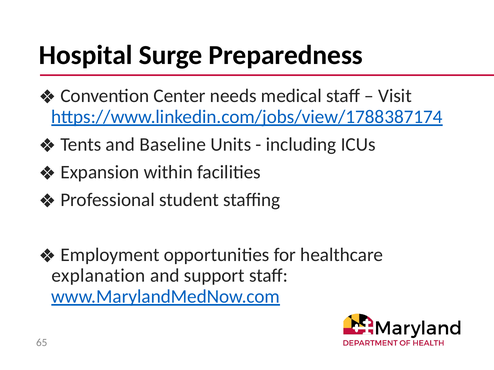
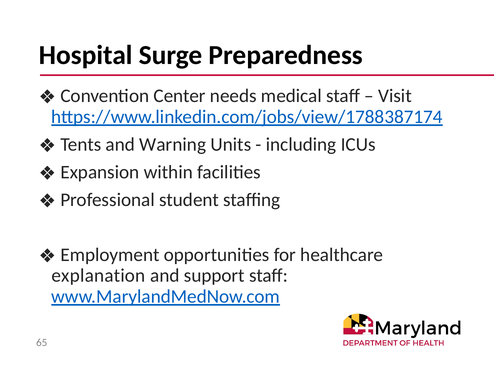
Baseline: Baseline -> Warning
